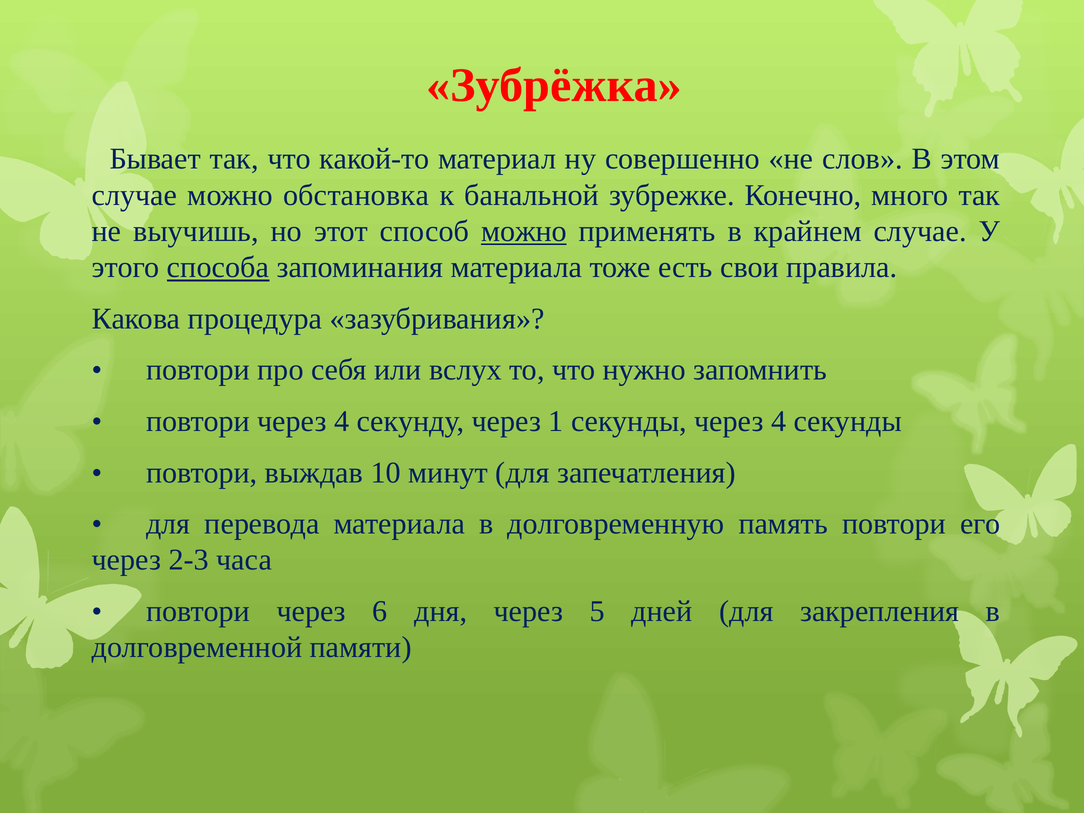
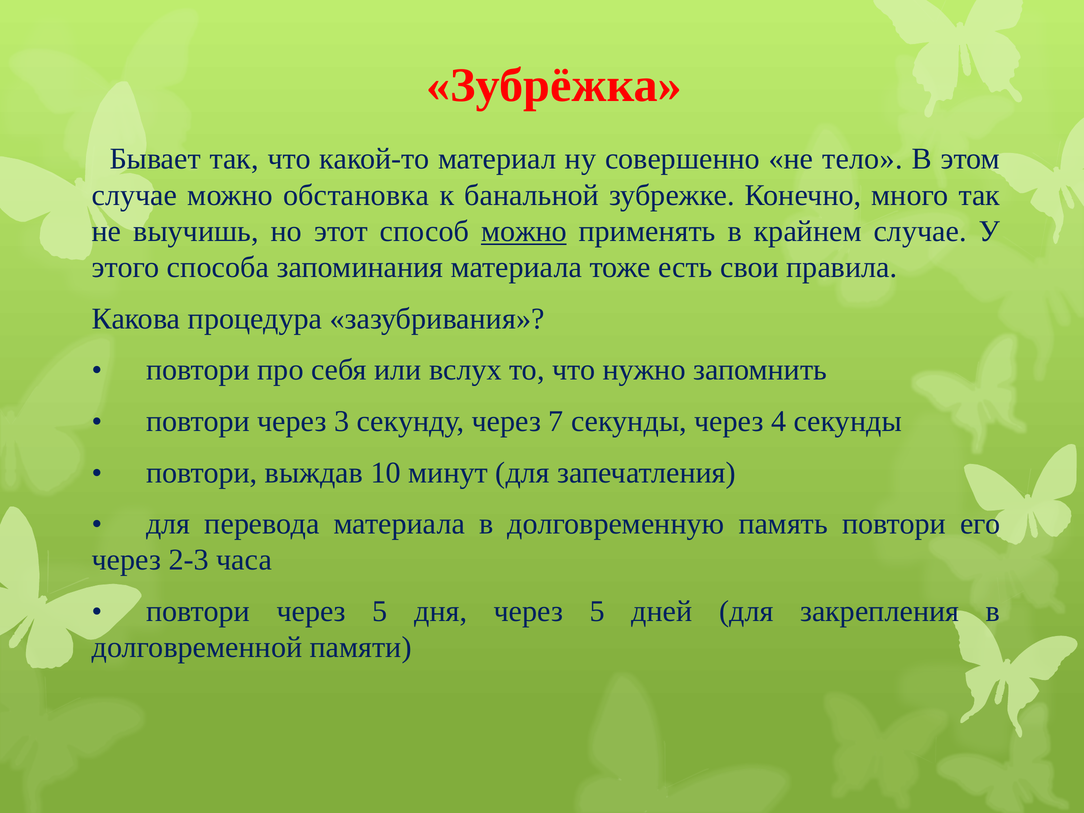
слов: слов -> тело
способа underline: present -> none
повтори через 4: 4 -> 3
1: 1 -> 7
повтори через 6: 6 -> 5
